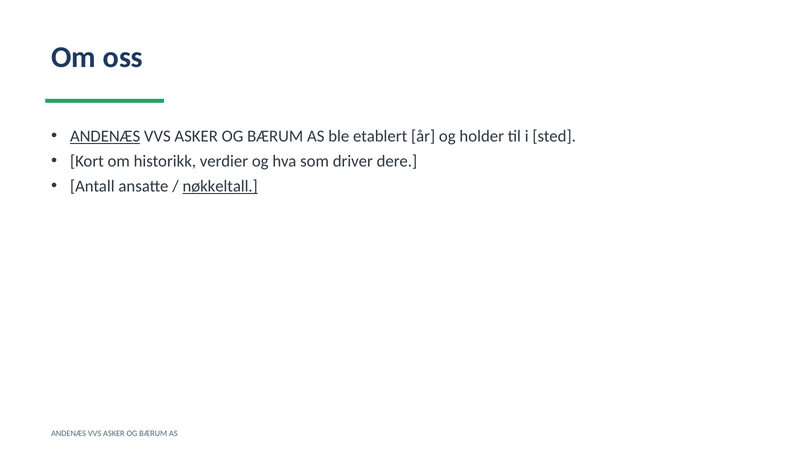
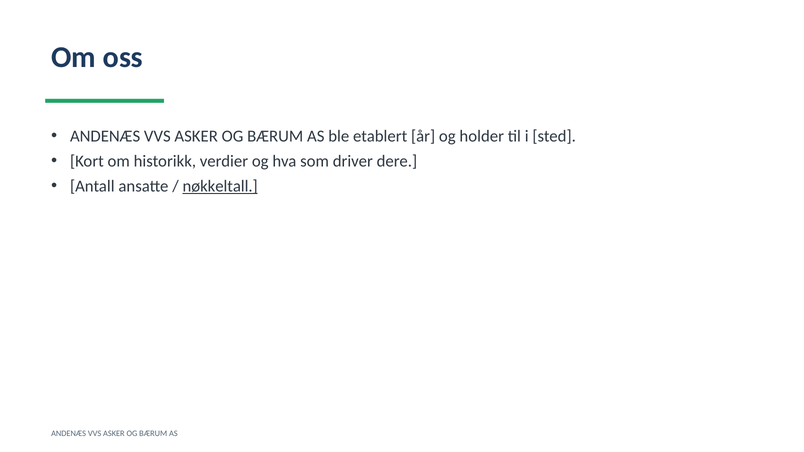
ANDENÆS at (105, 136) underline: present -> none
